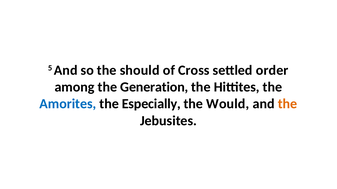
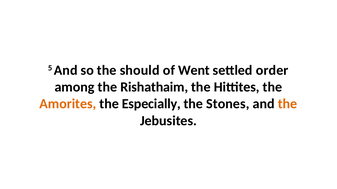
Cross: Cross -> Went
Generation: Generation -> Rishathaim
Amorites colour: blue -> orange
Would: Would -> Stones
